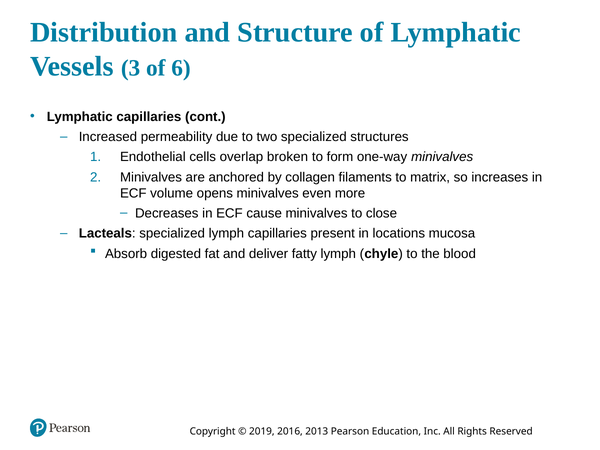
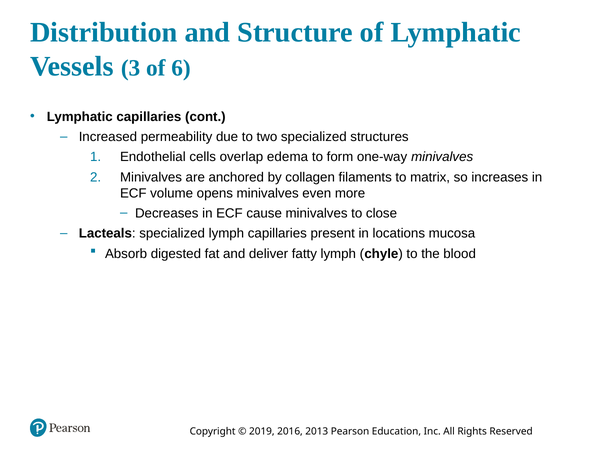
broken: broken -> edema
